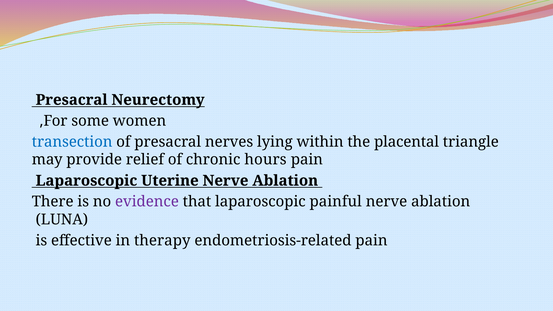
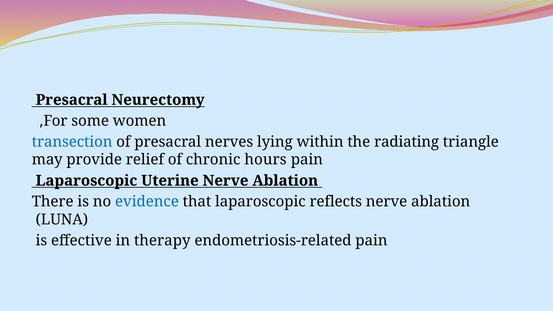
placental: placental -> radiating
evidence colour: purple -> blue
painful: painful -> reflects
